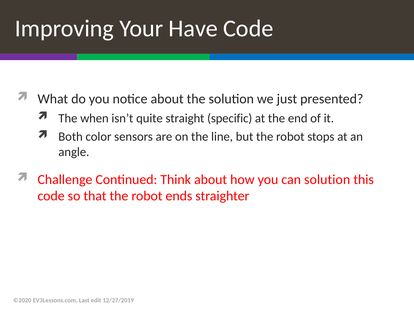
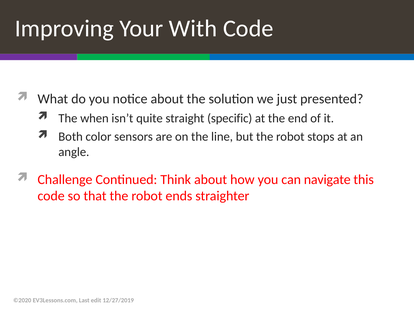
Have: Have -> With
can solution: solution -> navigate
